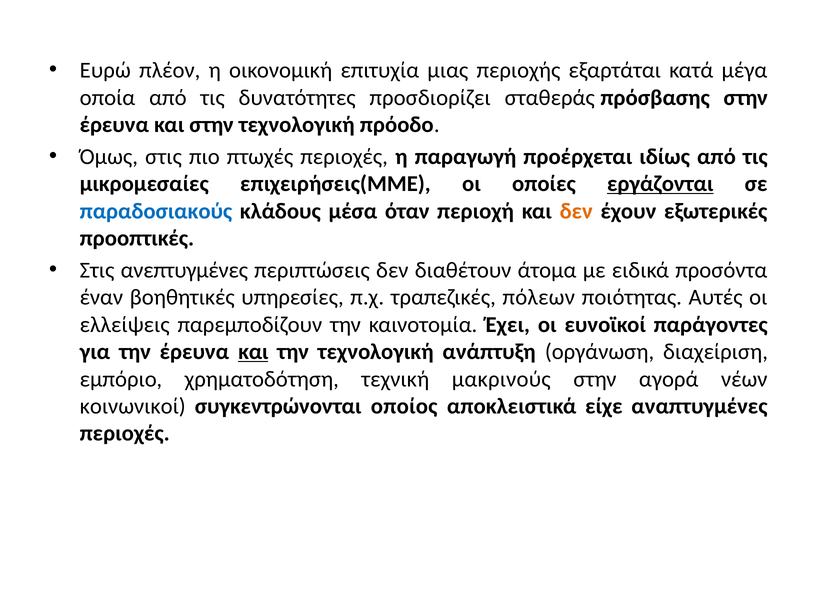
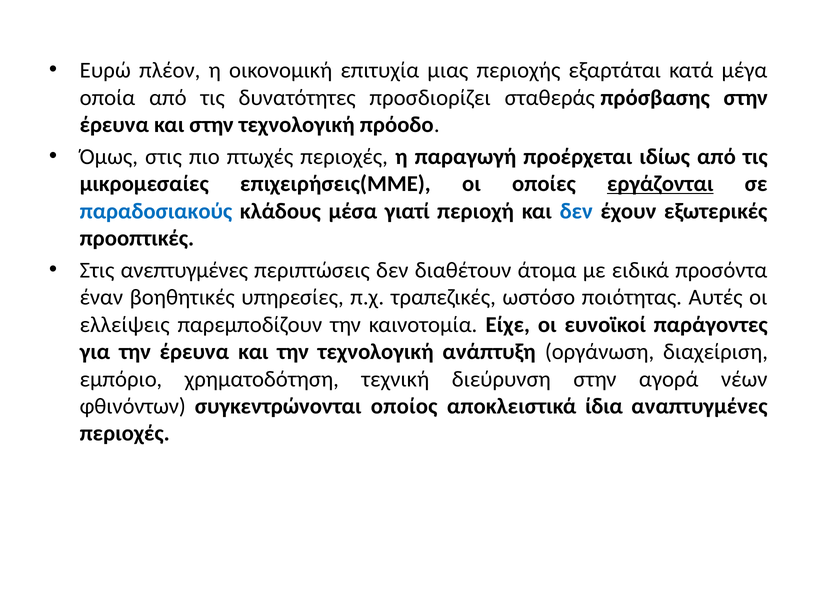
όταν: όταν -> γιατί
δεν at (576, 211) colour: orange -> blue
πόλεων: πόλεων -> ωστόσο
Έχει: Έχει -> Είχε
και at (253, 352) underline: present -> none
μακρινούς: μακρινούς -> διεύρυνση
κοινωνικοί: κοινωνικοί -> φθινόντων
είχε: είχε -> ίδια
